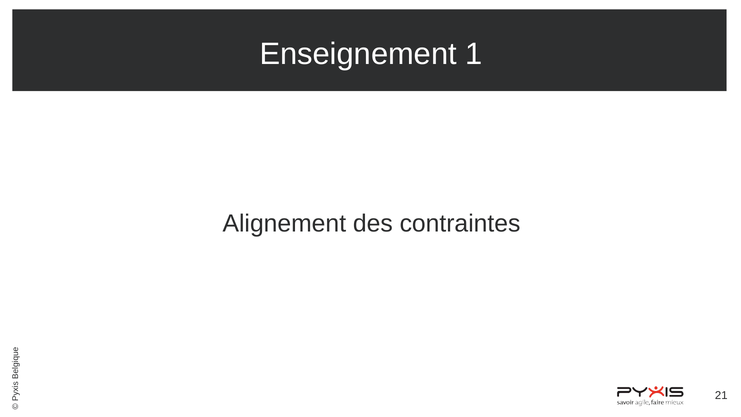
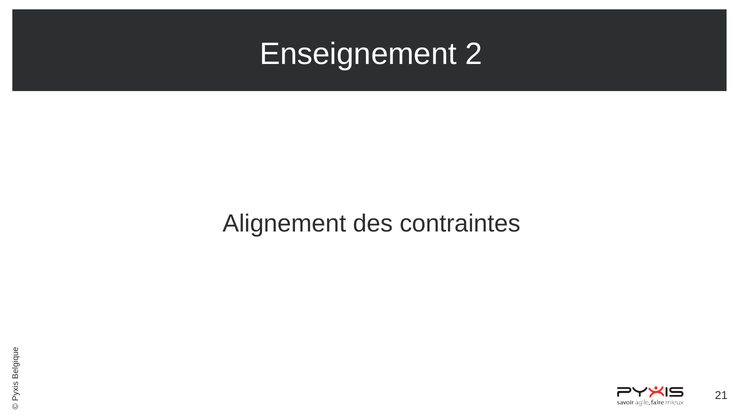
1: 1 -> 2
